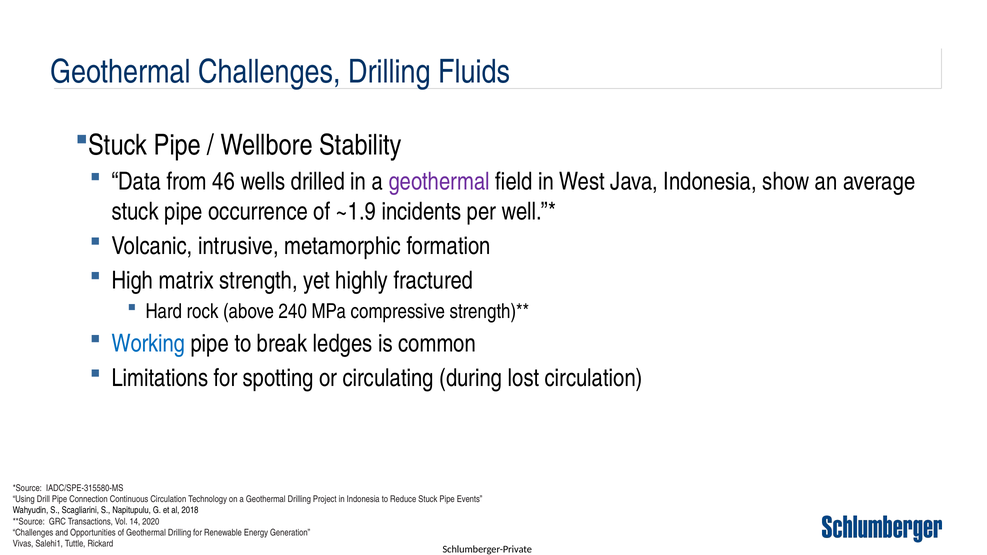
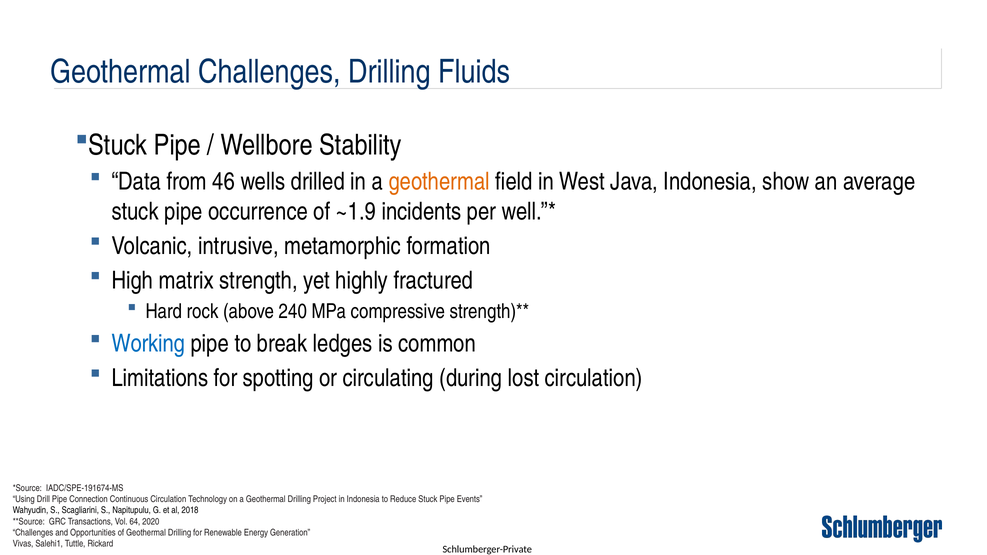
geothermal at (439, 182) colour: purple -> orange
IADC/SPE-315580-MS: IADC/SPE-315580-MS -> IADC/SPE-191674-MS
14: 14 -> 64
